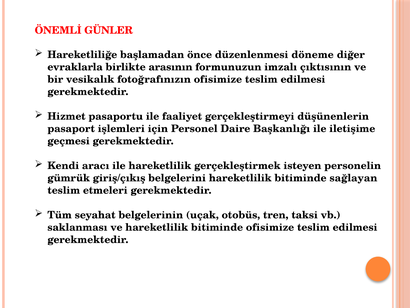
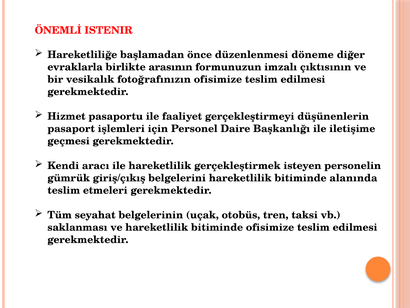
GÜNLER: GÜNLER -> ISTENIR
sağlayan: sağlayan -> alanında
